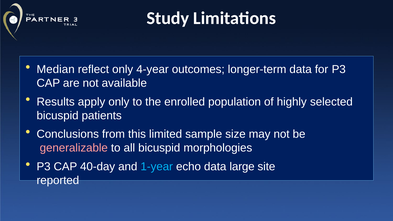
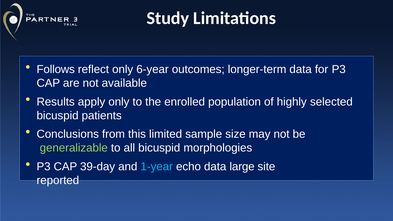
Median: Median -> Follows
4-year: 4-year -> 6-year
generalizable colour: pink -> light green
40-day: 40-day -> 39-day
